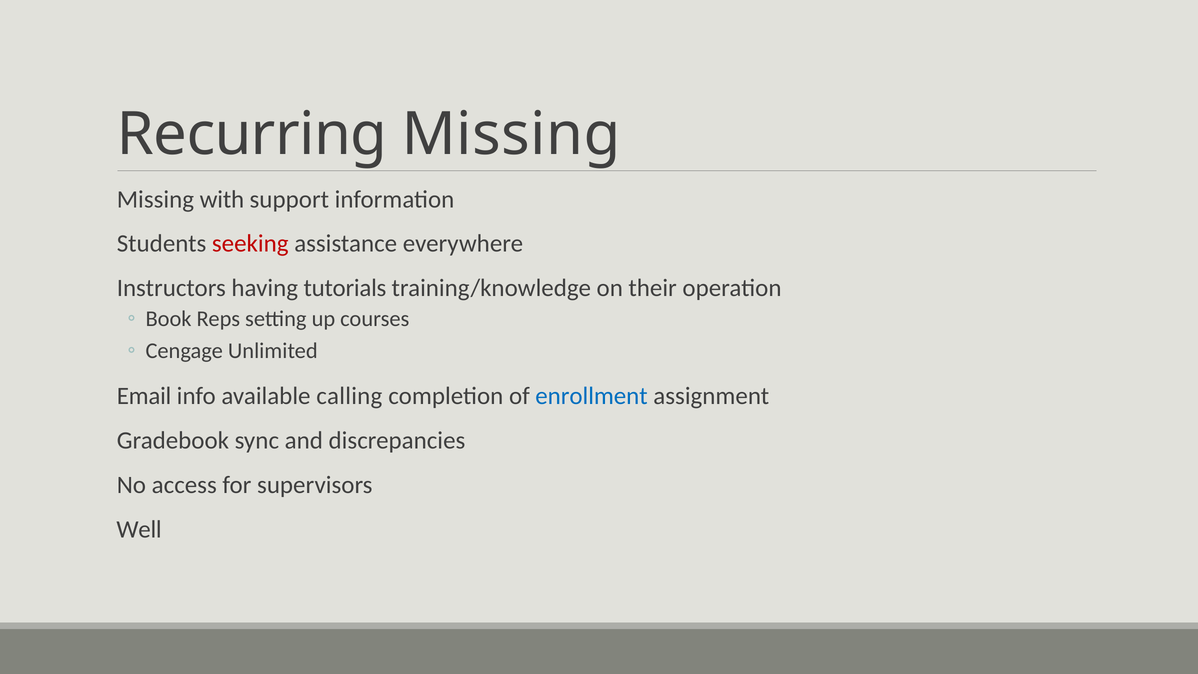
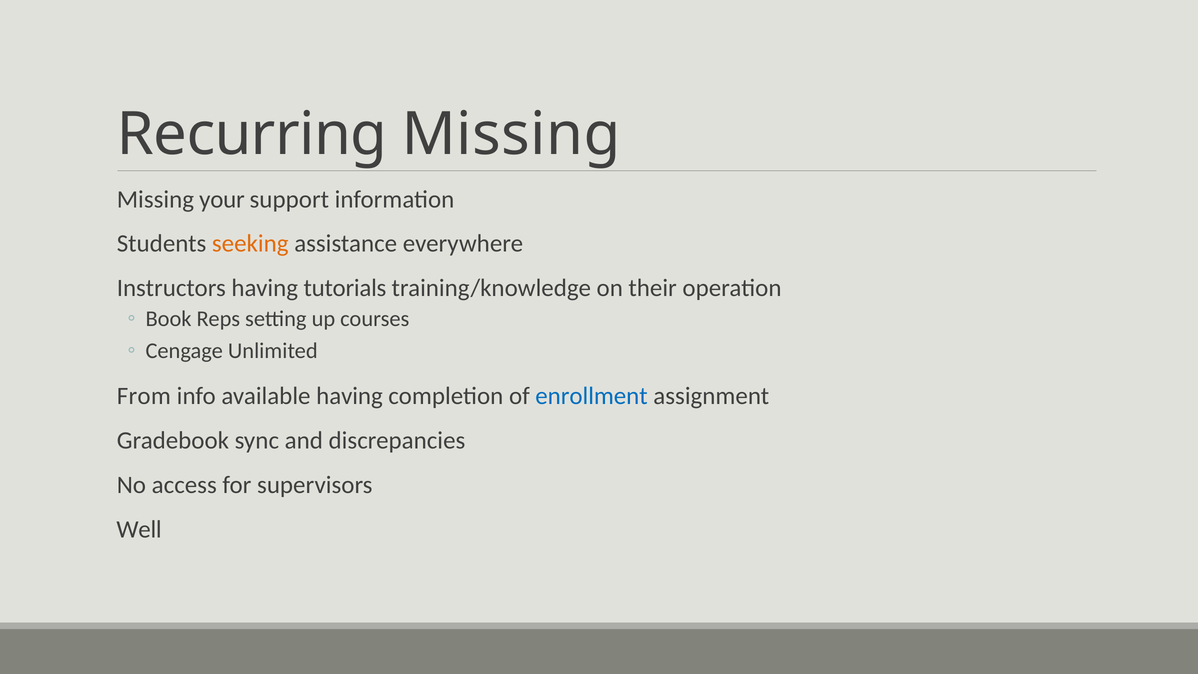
with: with -> your
seeking colour: red -> orange
Email: Email -> From
available calling: calling -> having
